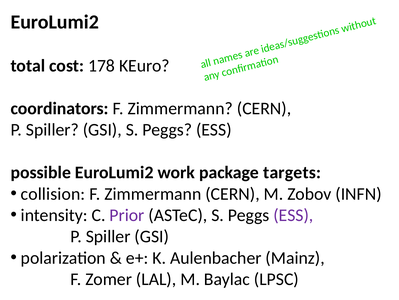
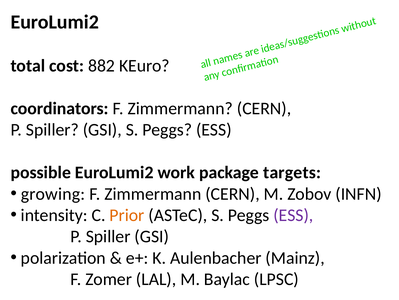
178: 178 -> 882
collision: collision -> growing
Prior colour: purple -> orange
